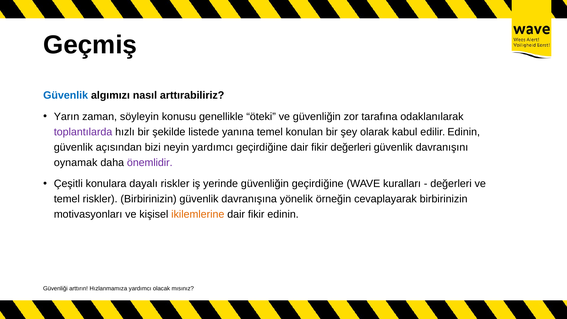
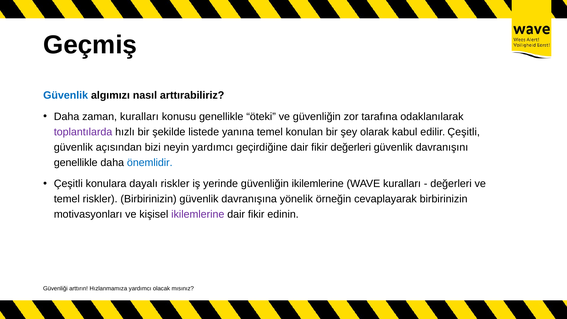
Yarın at (67, 117): Yarın -> Daha
zaman söyleyin: söyleyin -> kuralları
edilir Edinin: Edinin -> Çeşitli
oynamak at (76, 162): oynamak -> genellikle
önemlidir colour: purple -> blue
güvenliğin geçirdiğine: geçirdiğine -> ikilemlerine
ikilemlerine at (198, 214) colour: orange -> purple
